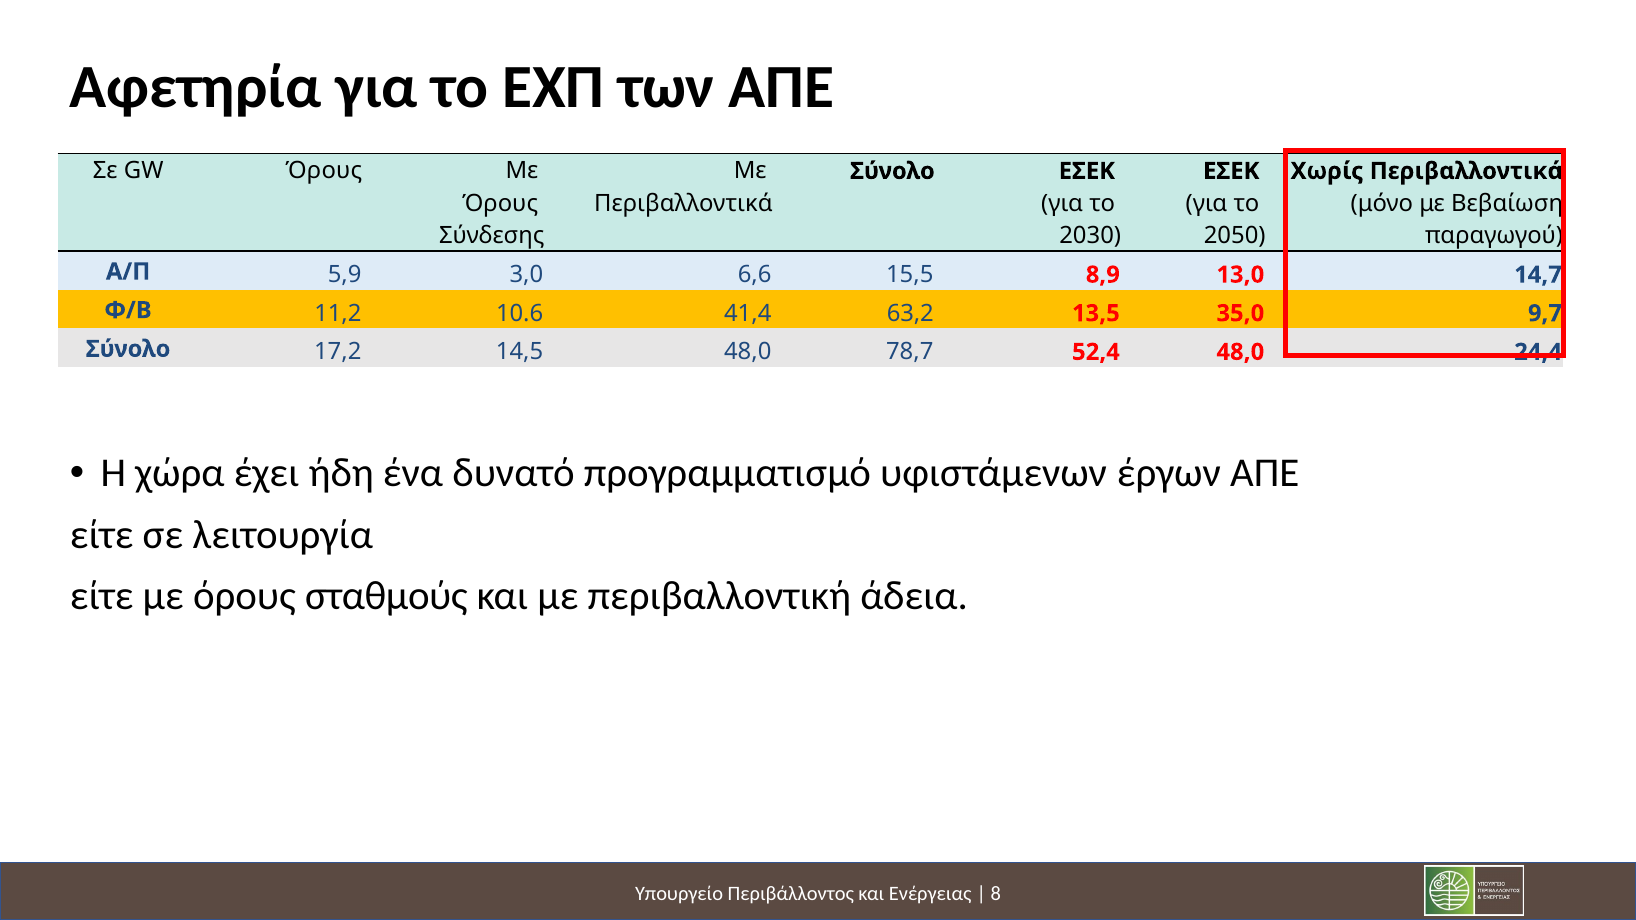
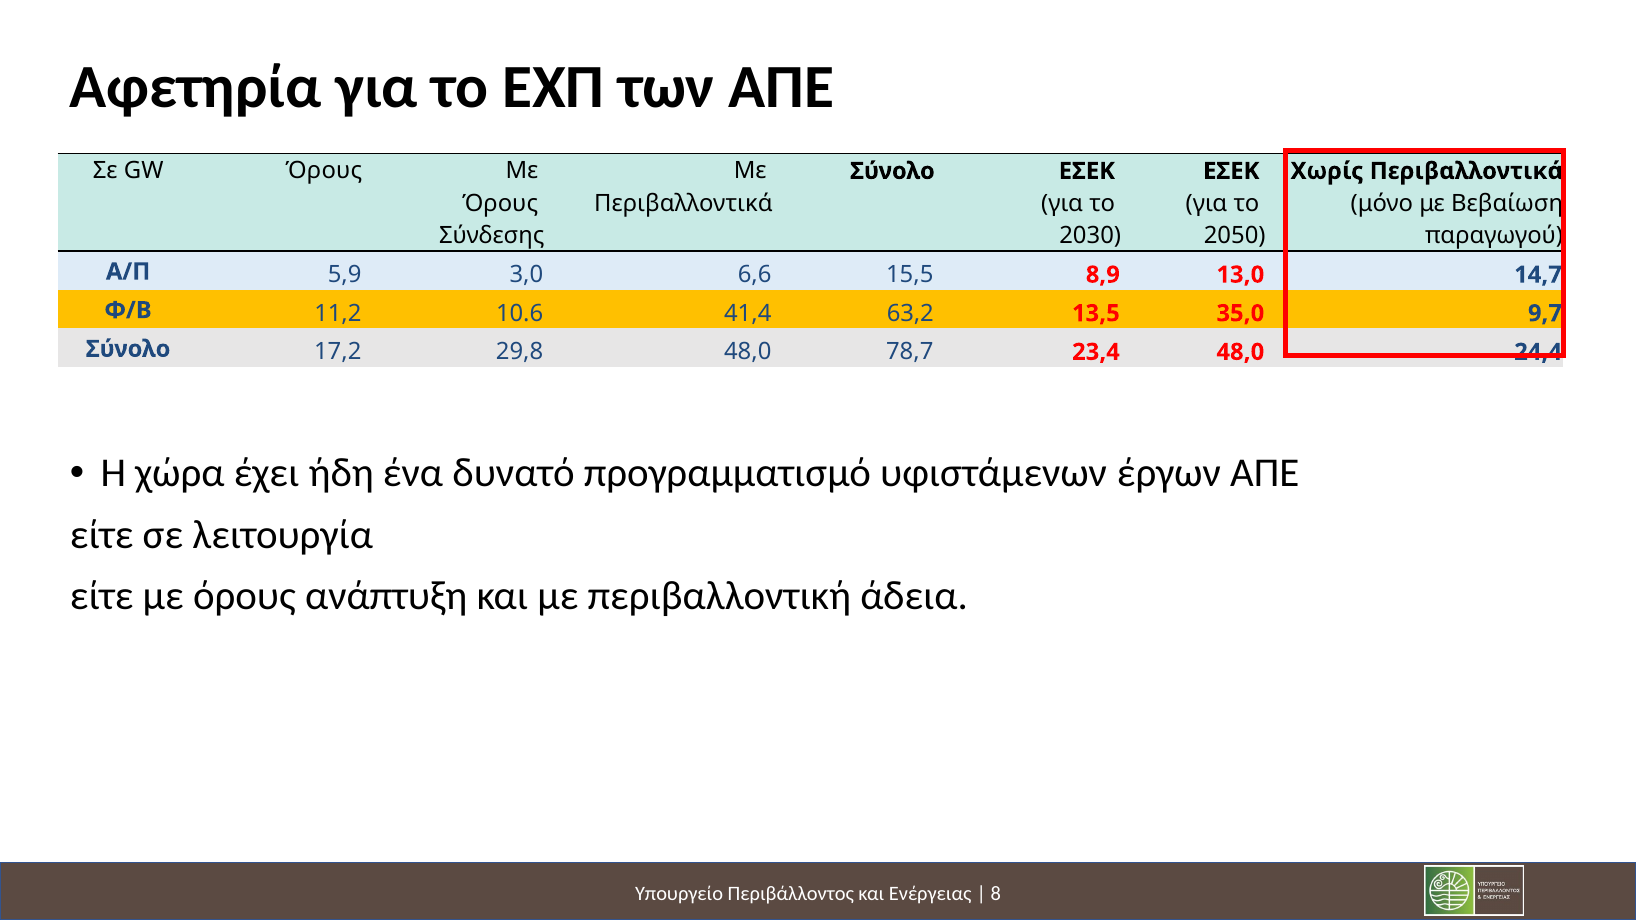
14,5: 14,5 -> 29,8
52,4: 52,4 -> 23,4
σταθμούς: σταθμούς -> ανάπτυξη
